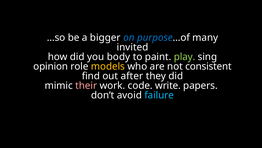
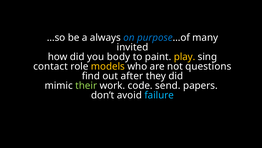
bigger: bigger -> always
play colour: light green -> yellow
opinion: opinion -> contact
consistent: consistent -> questions
their colour: pink -> light green
write: write -> send
